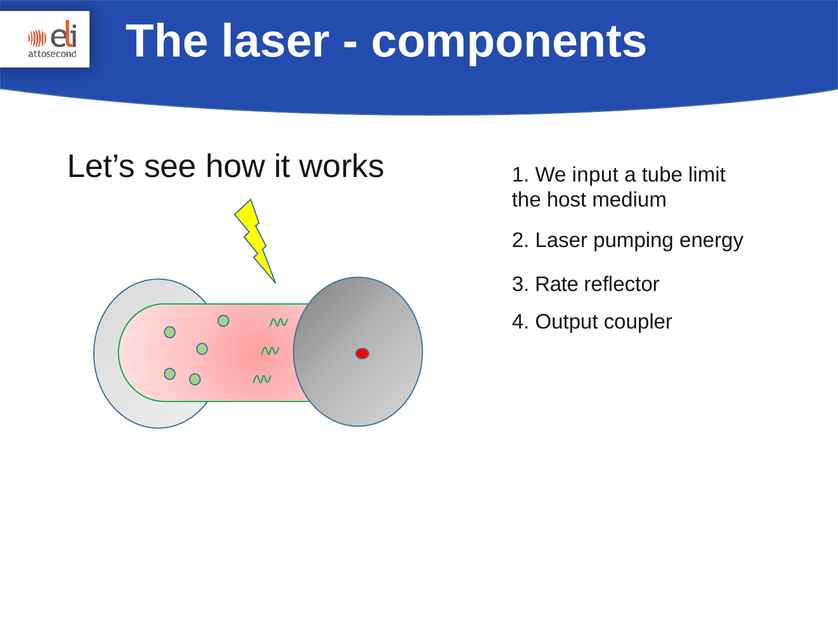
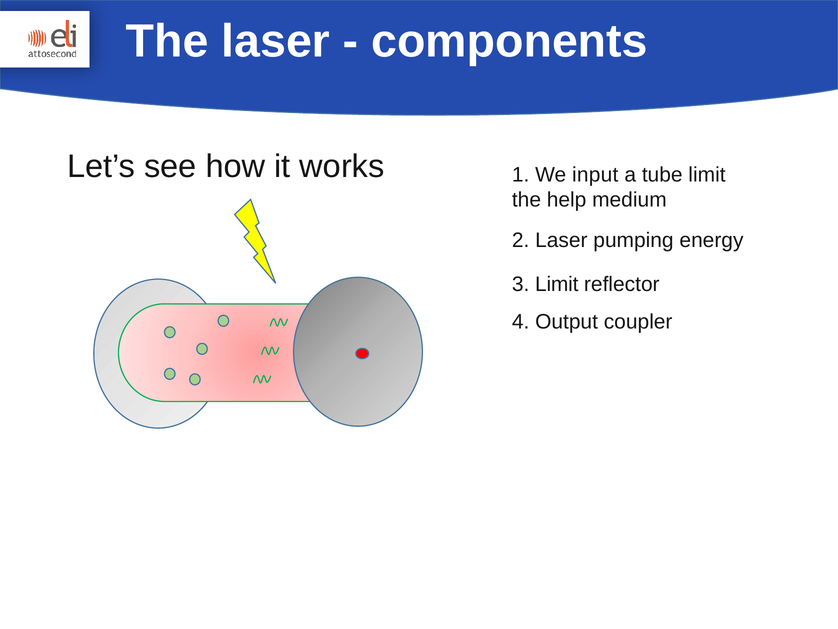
host: host -> help
3 Rate: Rate -> Limit
